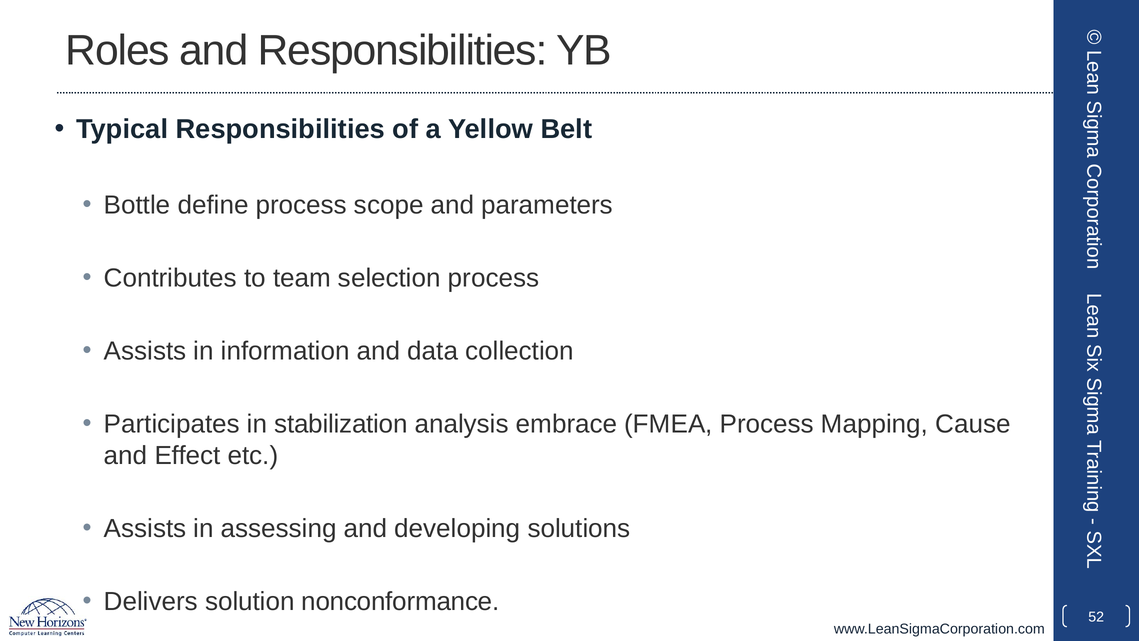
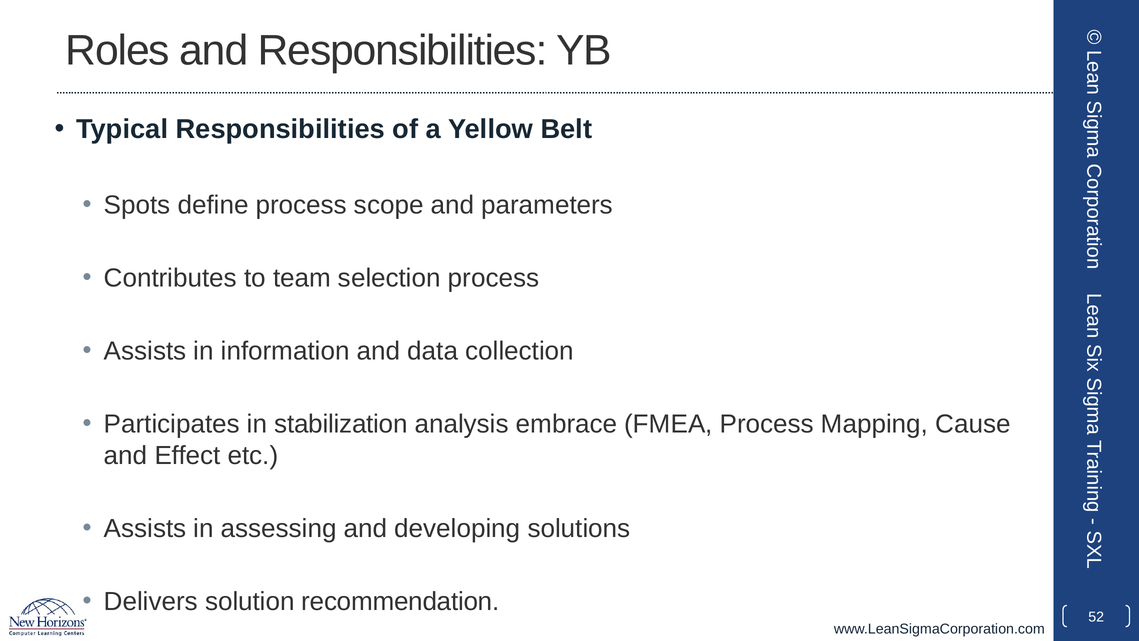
Bottle: Bottle -> Spots
nonconformance: nonconformance -> recommendation
